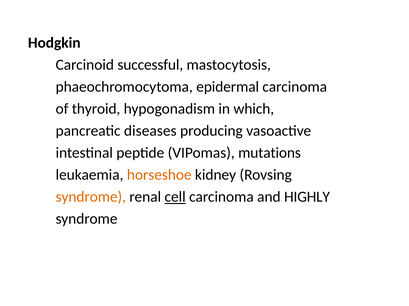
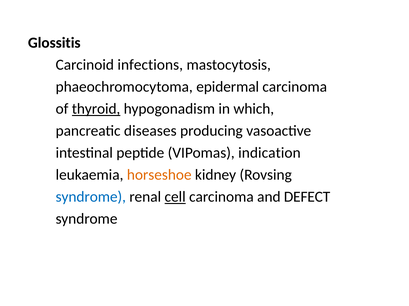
Hodgkin: Hodgkin -> Glossitis
successful: successful -> infections
thyroid underline: none -> present
mutations: mutations -> indication
syndrome at (91, 197) colour: orange -> blue
HIGHLY: HIGHLY -> DEFECT
